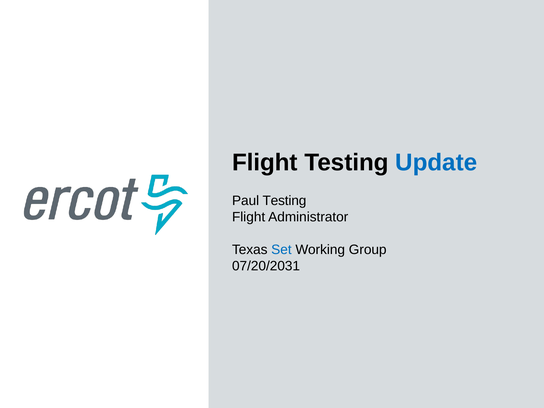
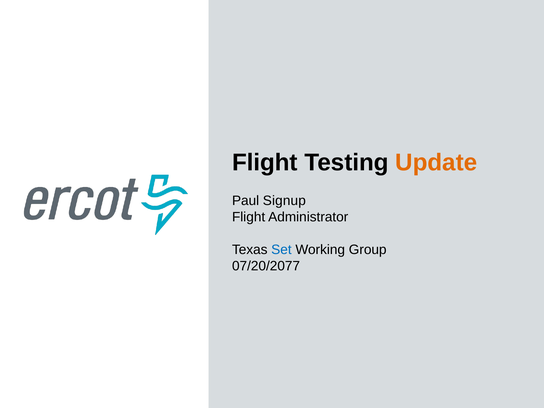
Update colour: blue -> orange
Paul Testing: Testing -> Signup
07/20/2031: 07/20/2031 -> 07/20/2077
